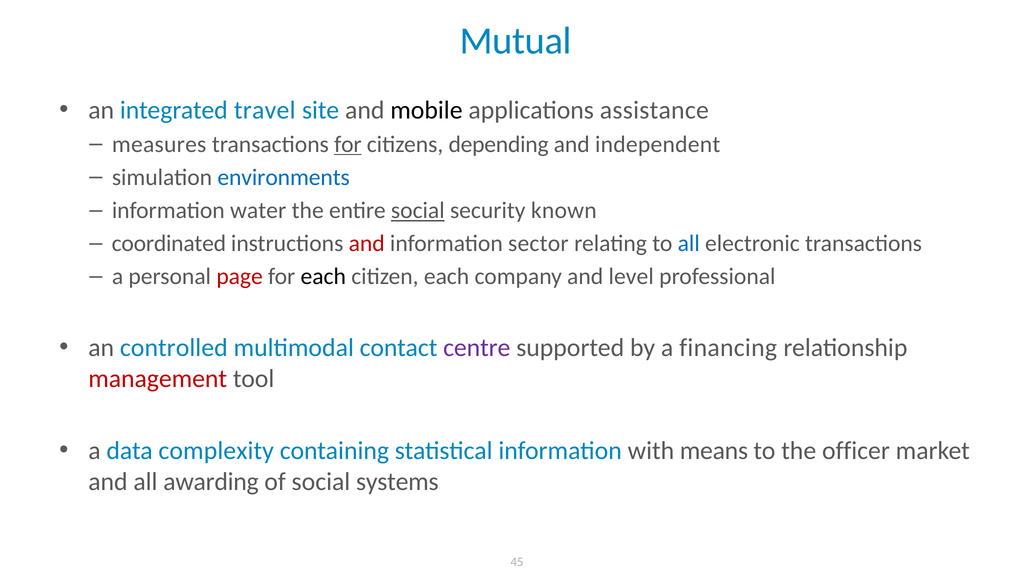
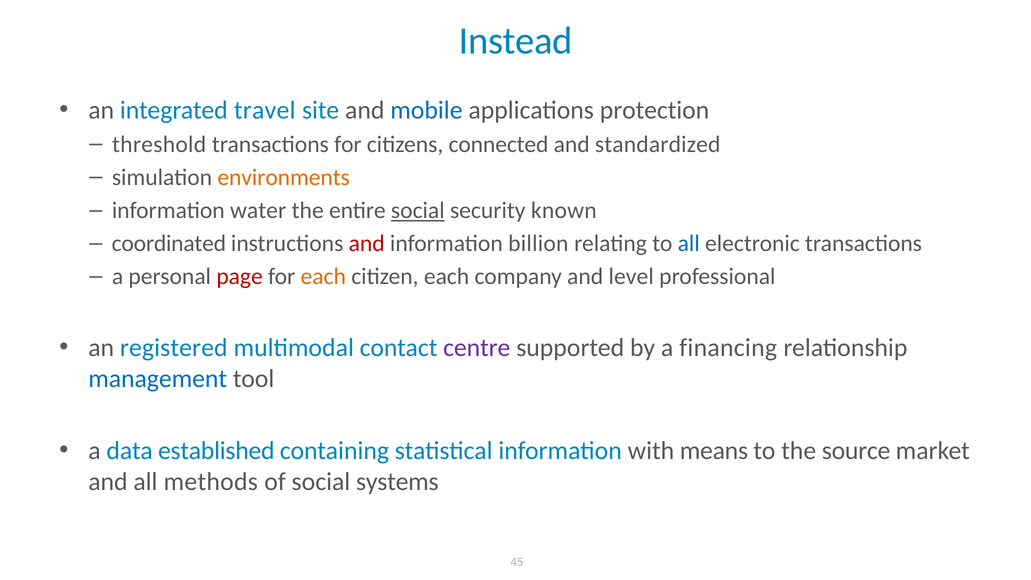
Mutual: Mutual -> Instead
mobile colour: black -> blue
assistance: assistance -> protection
measures: measures -> threshold
for at (348, 144) underline: present -> none
depending: depending -> connected
independent: independent -> standardized
environments colour: blue -> orange
sector: sector -> billion
each at (323, 277) colour: black -> orange
controlled: controlled -> registered
management colour: red -> blue
complexity: complexity -> established
officer: officer -> source
awarding: awarding -> methods
